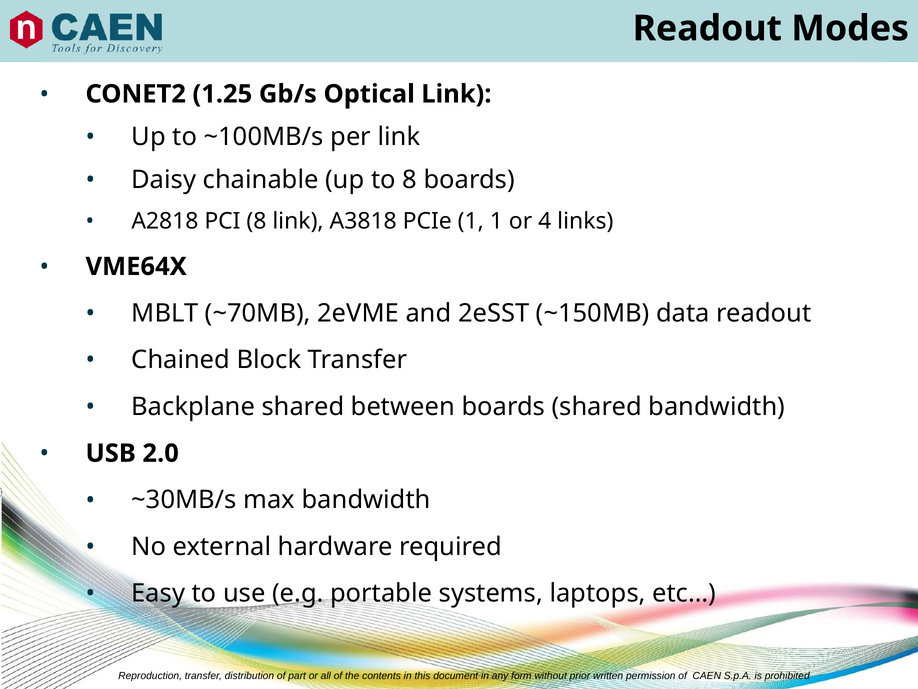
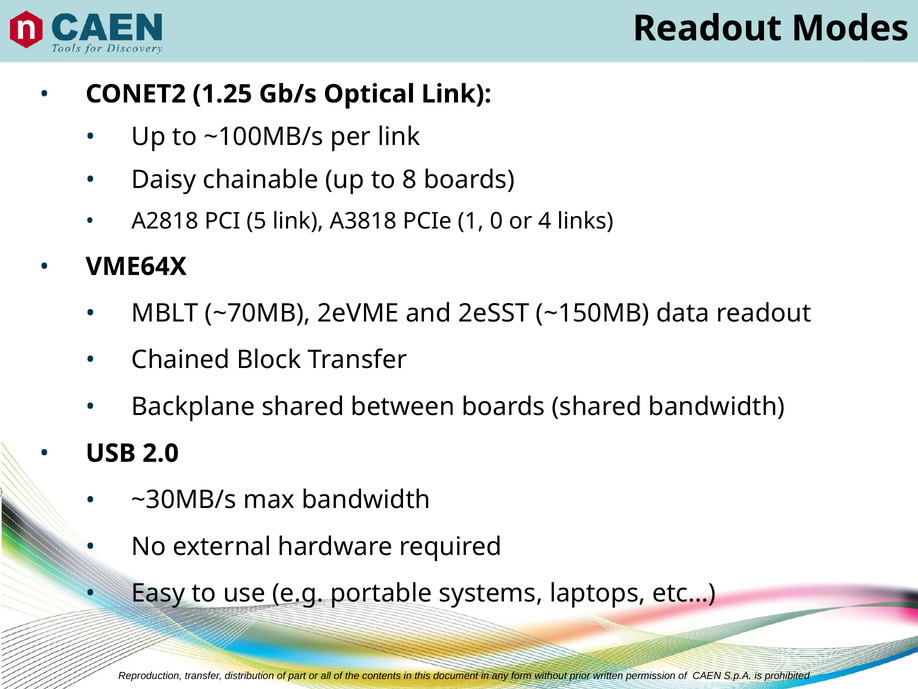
PCI 8: 8 -> 5
1 1: 1 -> 0
